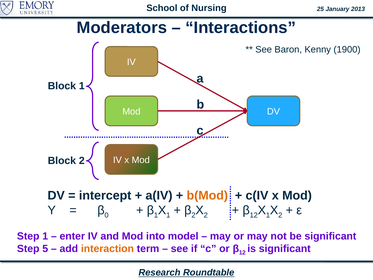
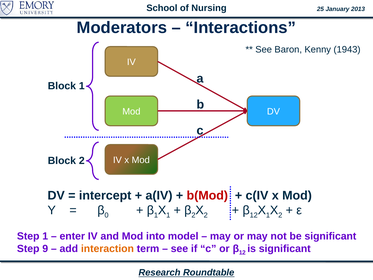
1900: 1900 -> 1943
b(Mod colour: orange -> red
5: 5 -> 9
